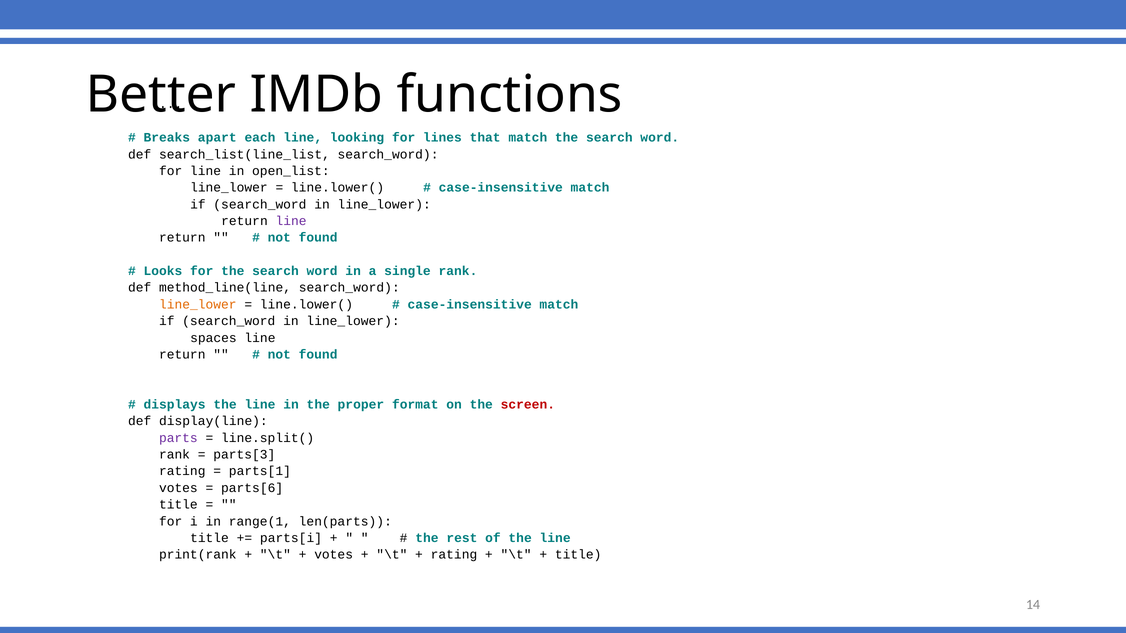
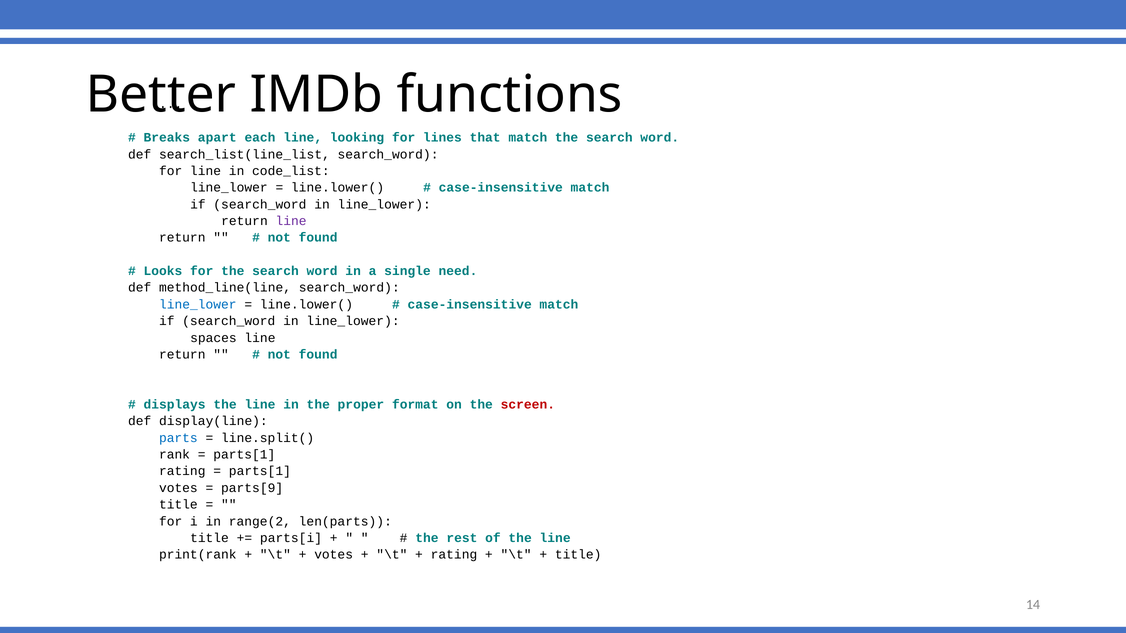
open_list: open_list -> code_list
single rank: rank -> need
line_lower at (198, 305) colour: orange -> blue
parts colour: purple -> blue
parts[3 at (244, 455): parts[3 -> parts[1
parts[6: parts[6 -> parts[9
range(1: range(1 -> range(2
